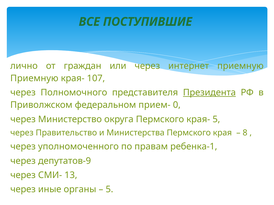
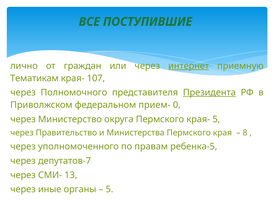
интернет underline: none -> present
Приемную at (34, 78): Приемную -> Тематикам
ребенка-1: ребенка-1 -> ребенка-5
депутатов-9: депутатов-9 -> депутатов-7
